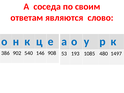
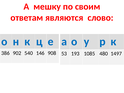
соседа: соседа -> мешку
